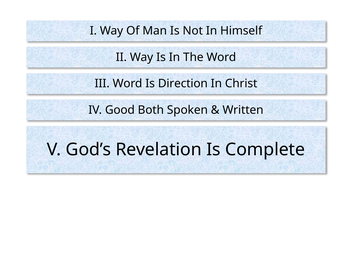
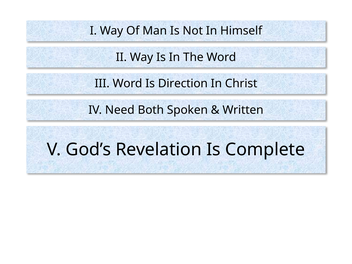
Good: Good -> Need
